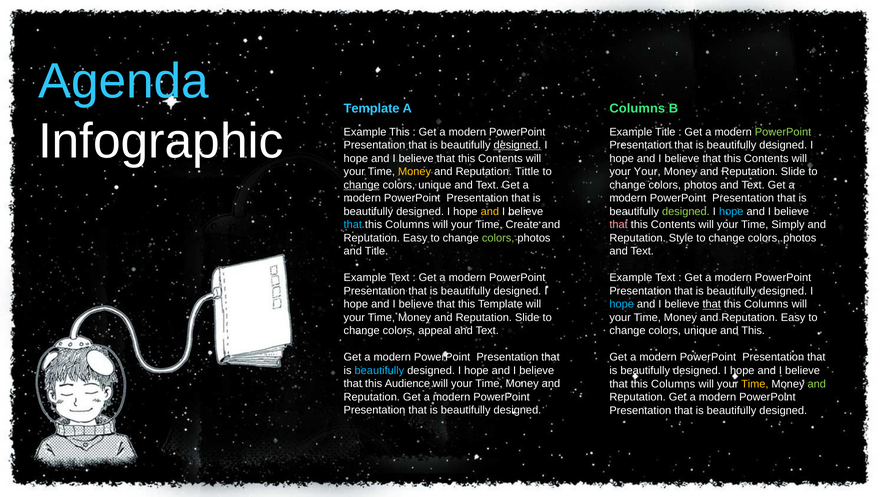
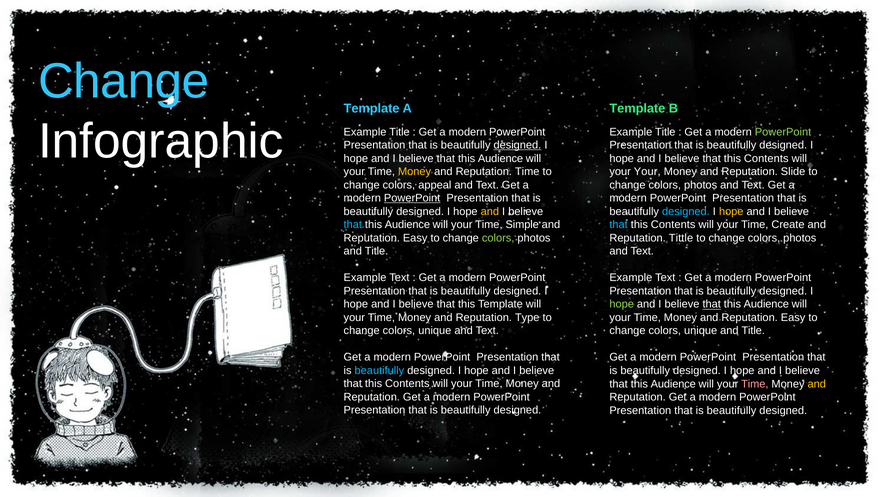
Agenda at (124, 81): Agenda -> Change
Columns at (637, 108): Columns -> Template
This at (399, 132): This -> Title
Contents at (500, 158): Contents -> Audience
Reputation Tittle: Tittle -> Time
change at (362, 185) underline: present -> none
unique at (435, 185): unique -> appeal
PowerPoint at (412, 198) underline: none -> present
designed at (686, 211) colour: light green -> light blue
hope at (731, 211) colour: light blue -> yellow
Columns at (407, 224): Columns -> Audience
Create: Create -> Simple
that at (619, 225) colour: pink -> light blue
Simply: Simply -> Create
Style: Style -> Tittle
hope at (622, 304) colour: light blue -> light green
Columns at (766, 304): Columns -> Audience
Slide at (527, 317): Slide -> Type
appeal at (435, 330): appeal -> unique
This at (753, 331): This -> Title
Audience at (407, 383): Audience -> Contents
Columns at (673, 384): Columns -> Audience
Time at (755, 384) colour: yellow -> pink
and at (817, 384) colour: light green -> yellow
